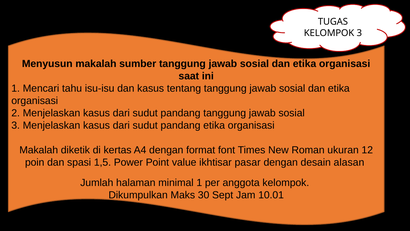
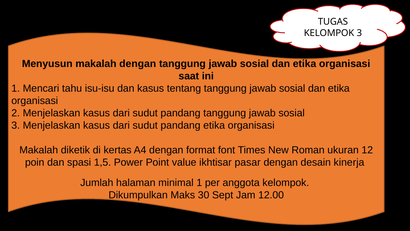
makalah sumber: sumber -> dengan
alasan: alasan -> kinerja
10.01: 10.01 -> 12.00
